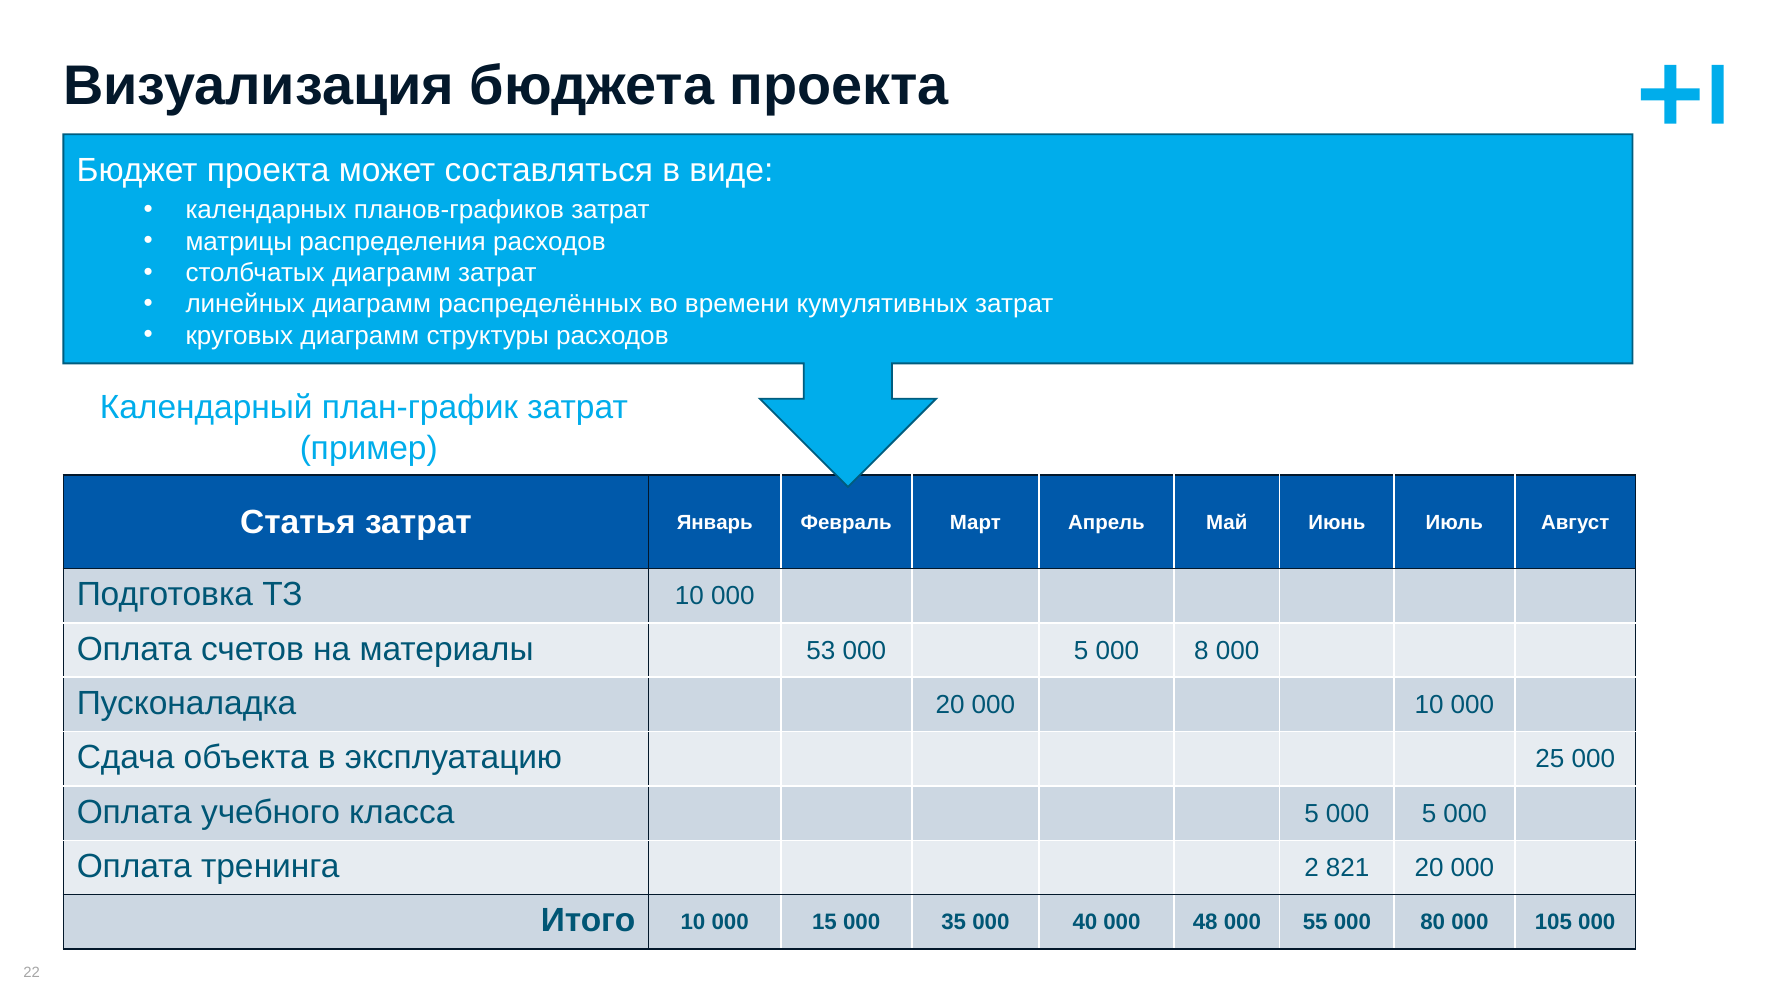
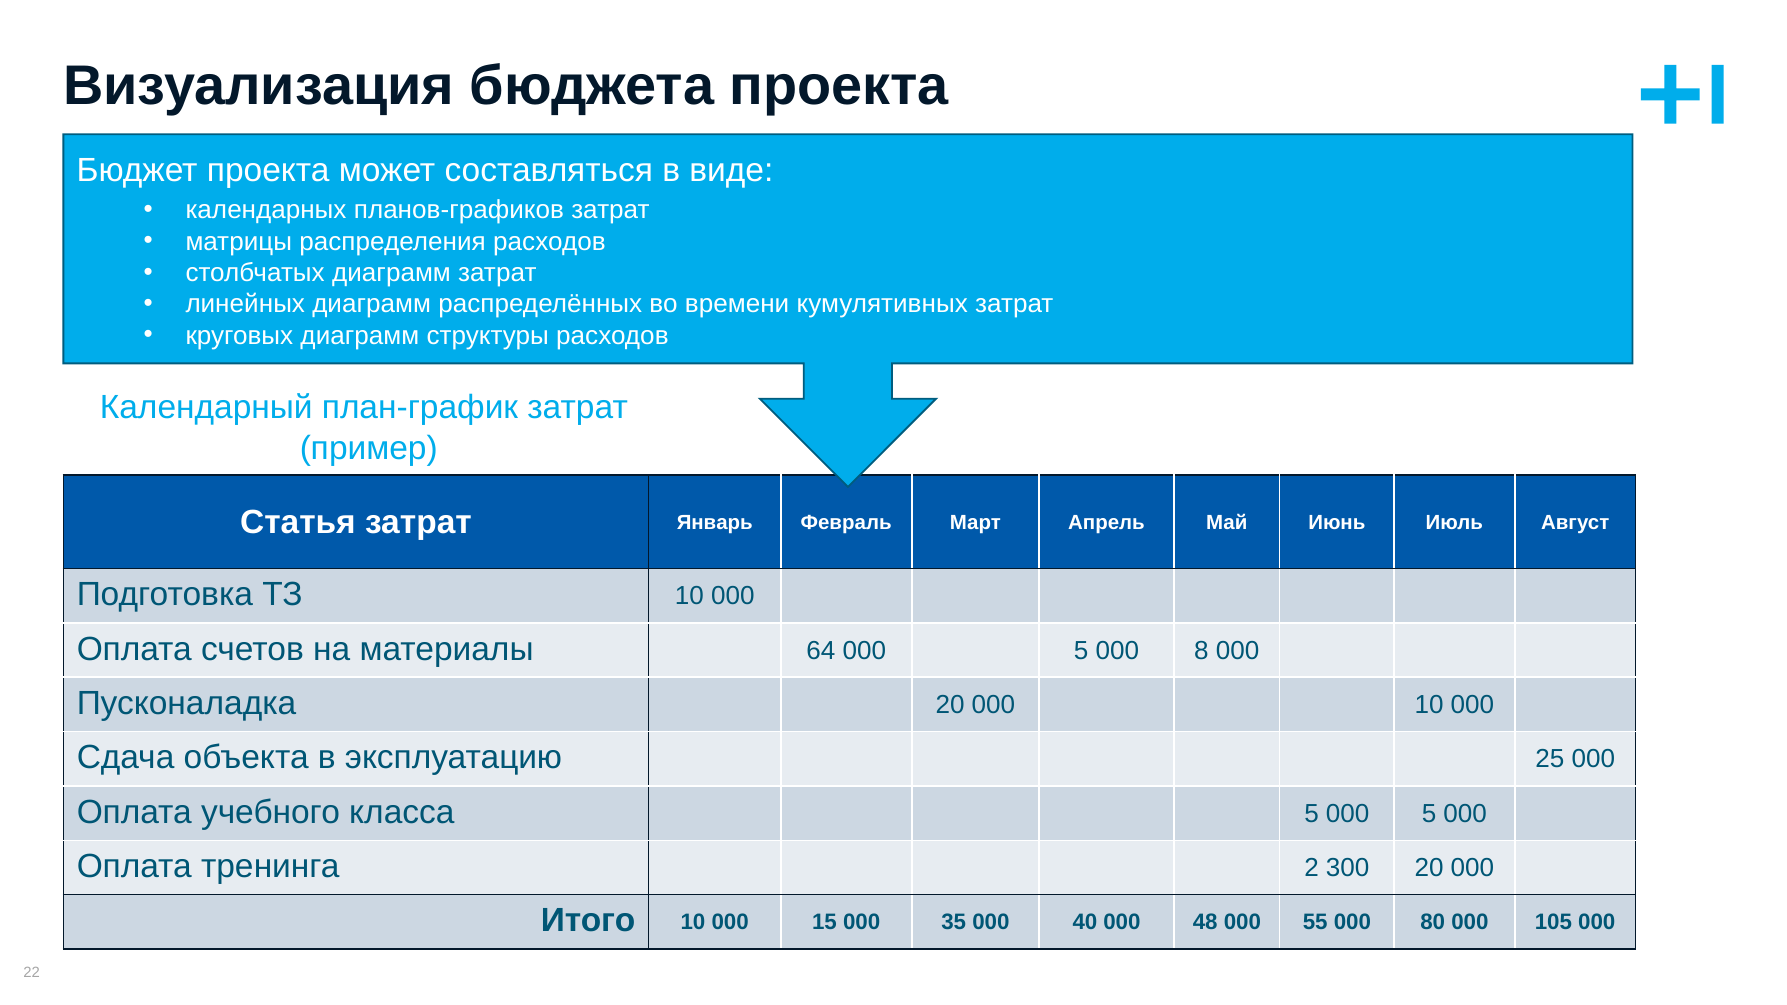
53: 53 -> 64
821: 821 -> 300
